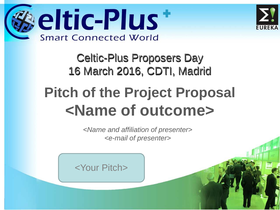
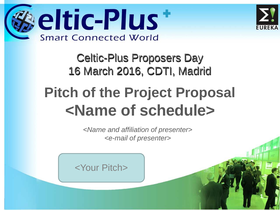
outcome>: outcome> -> schedule>
